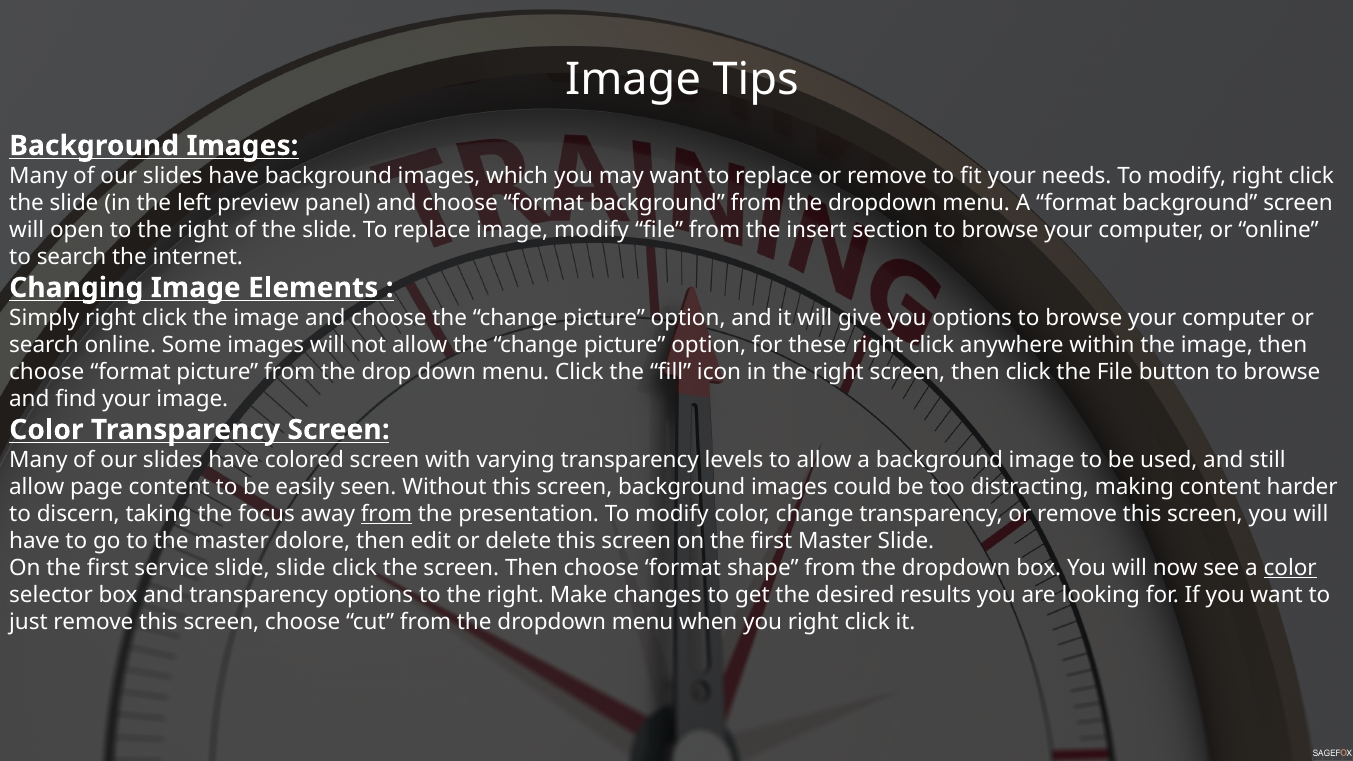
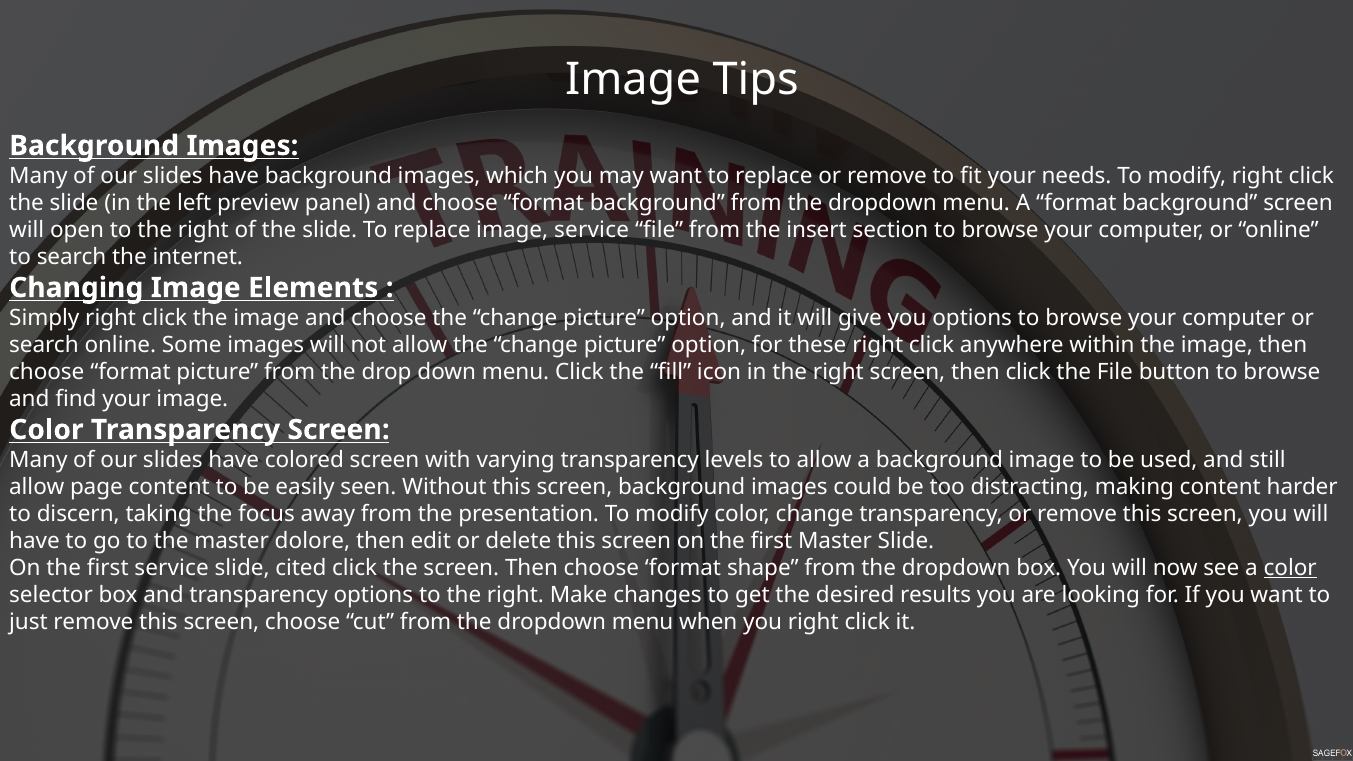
image modify: modify -> service
from at (387, 514) underline: present -> none
slide slide: slide -> cited
